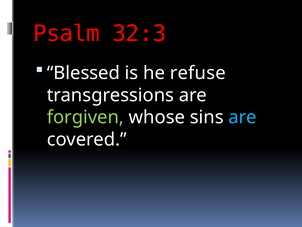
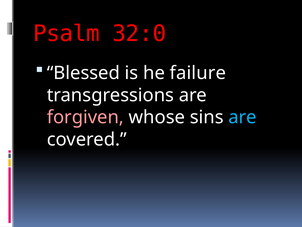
32:3: 32:3 -> 32:0
refuse: refuse -> failure
forgiven colour: light green -> pink
